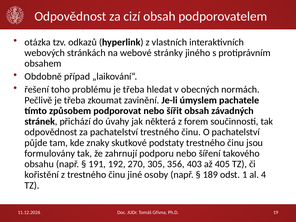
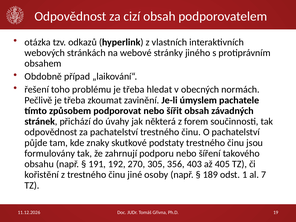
4: 4 -> 7
